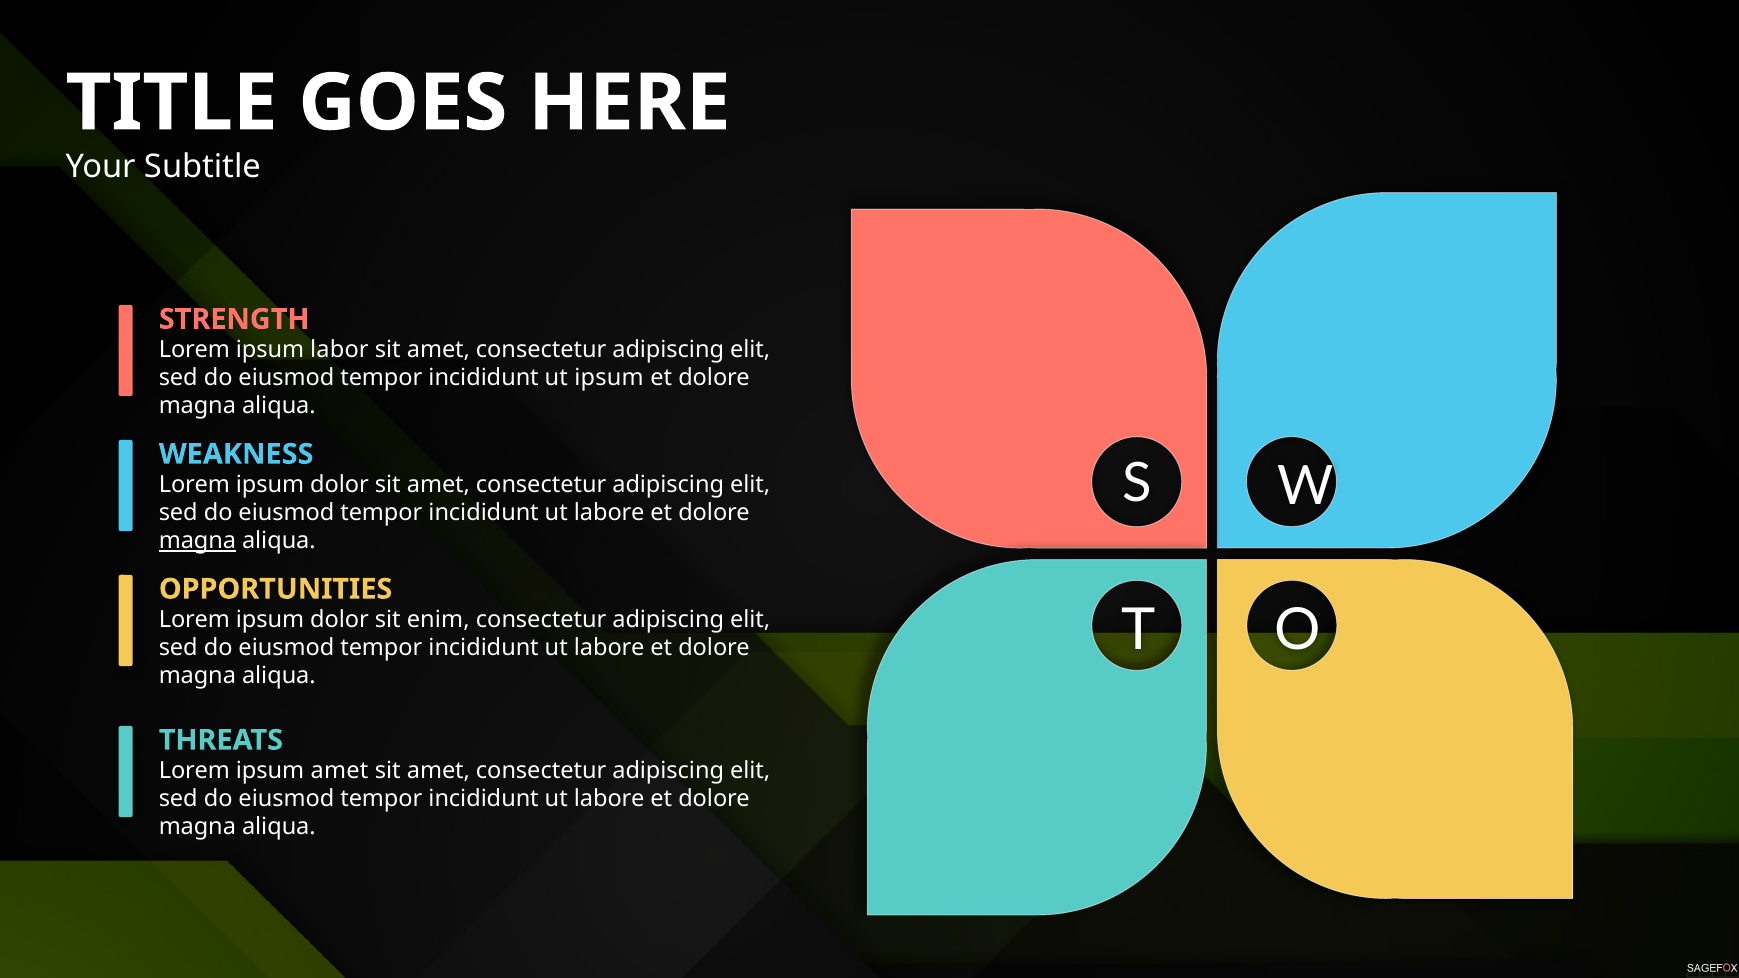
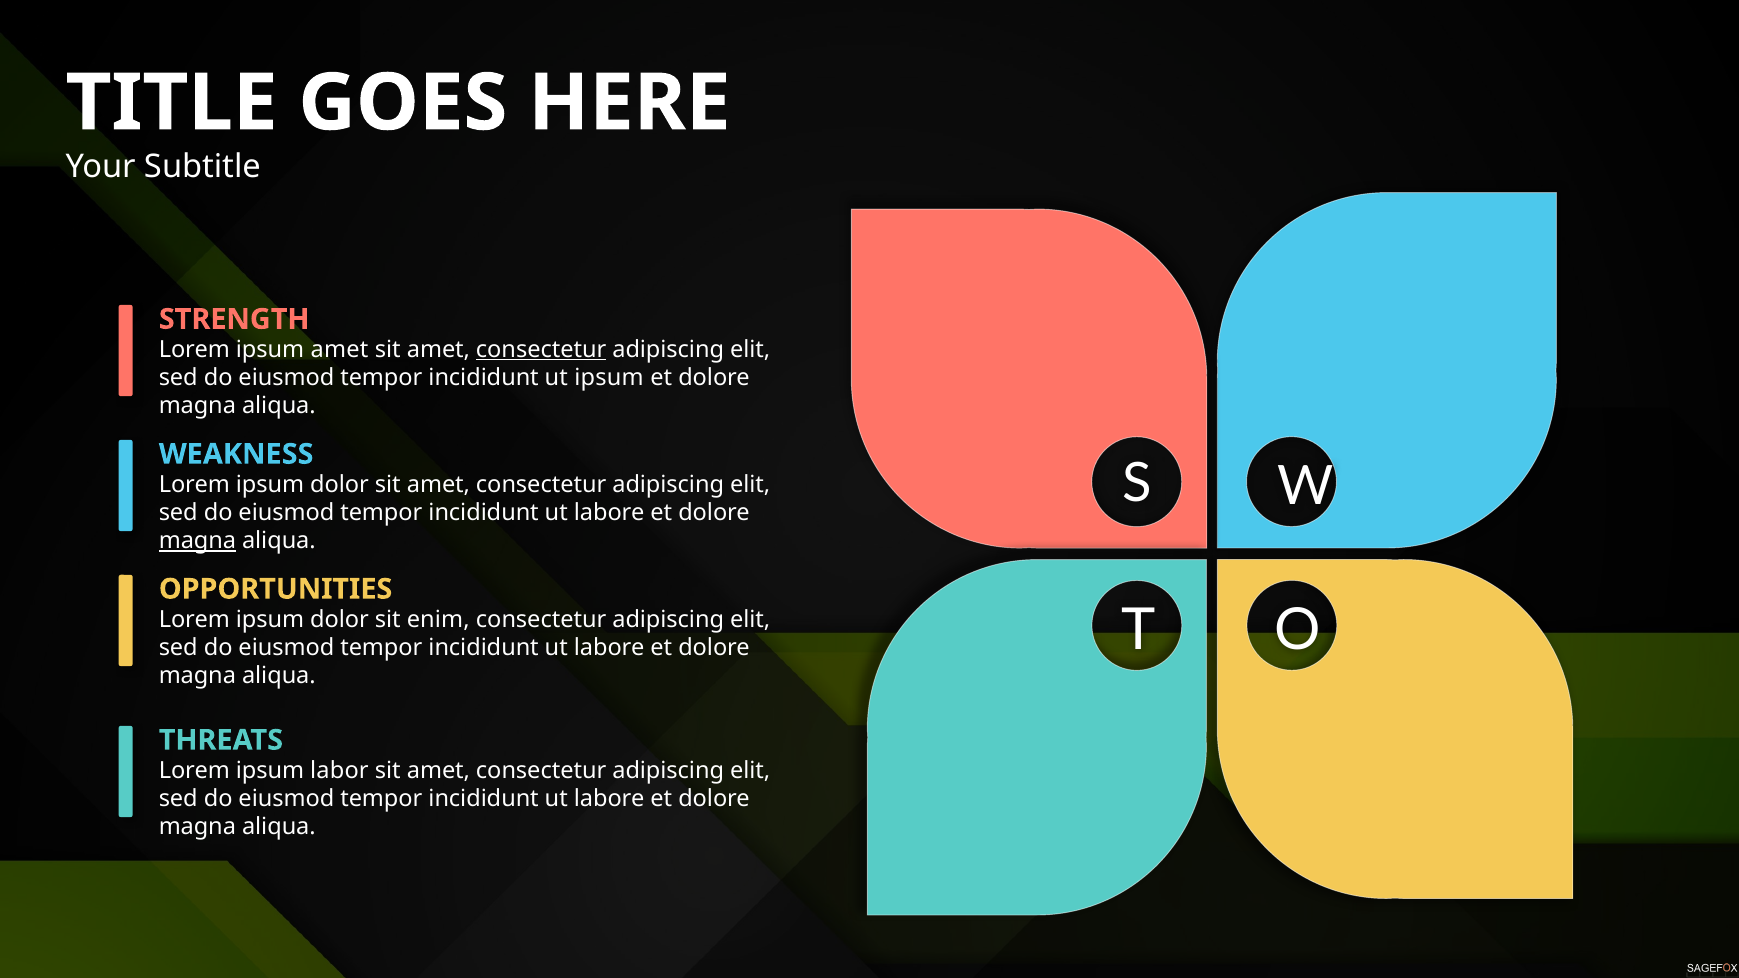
ipsum labor: labor -> amet
consectetur at (541, 350) underline: none -> present
ipsum amet: amet -> labor
